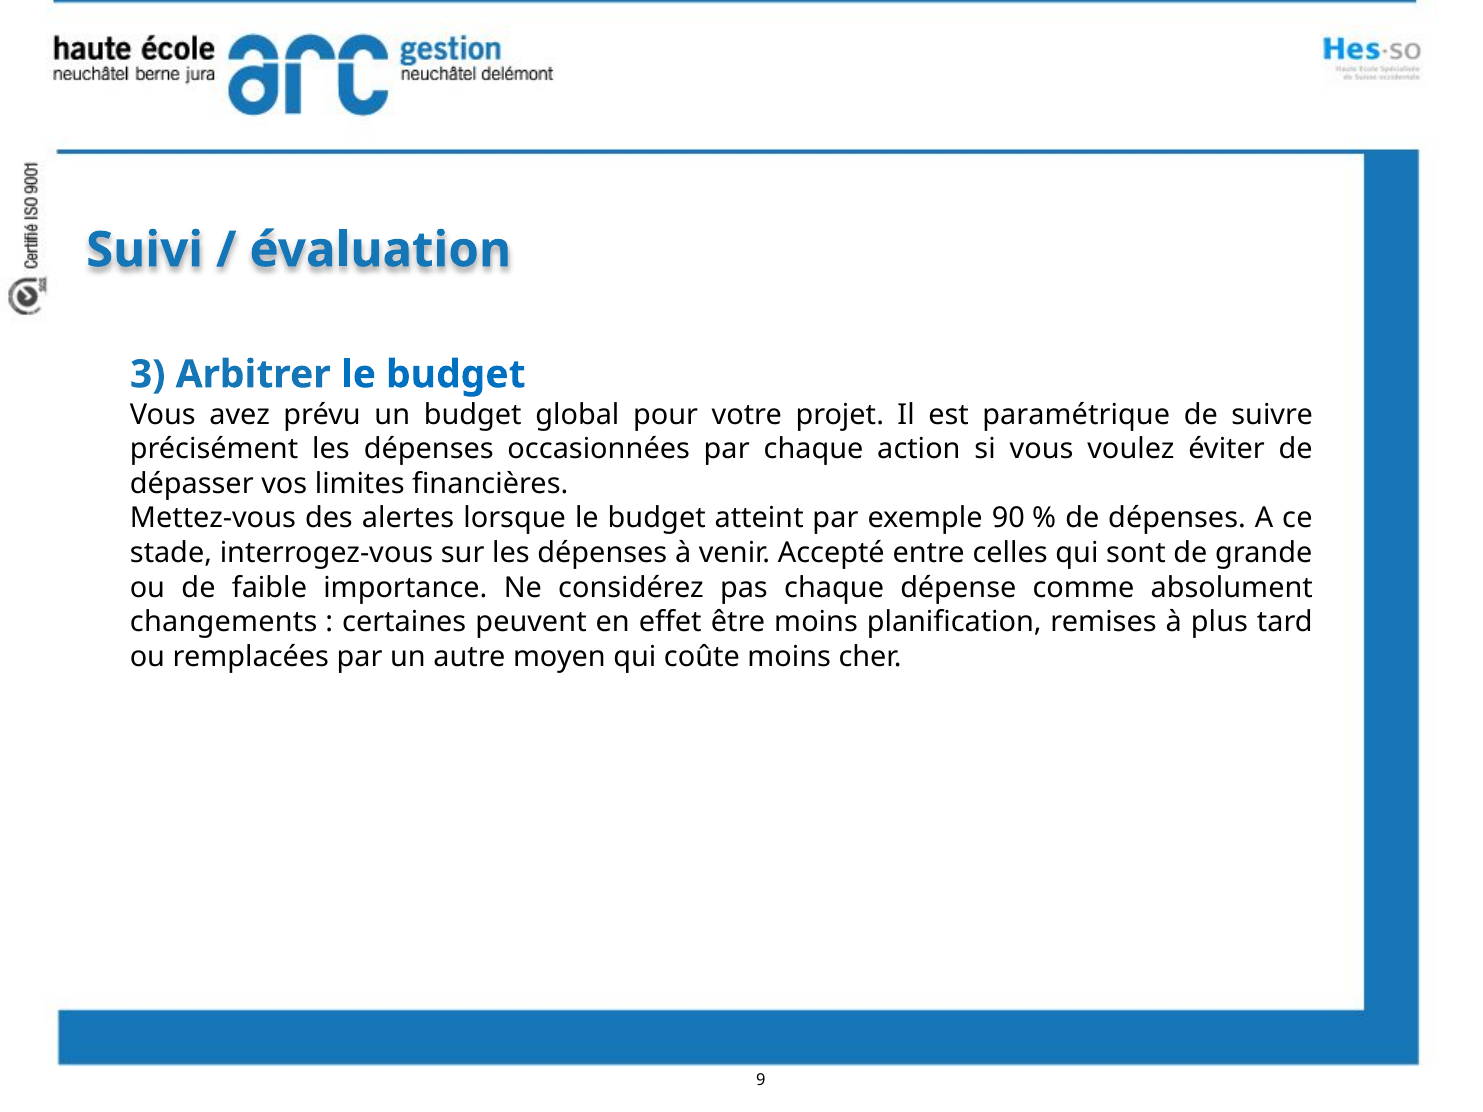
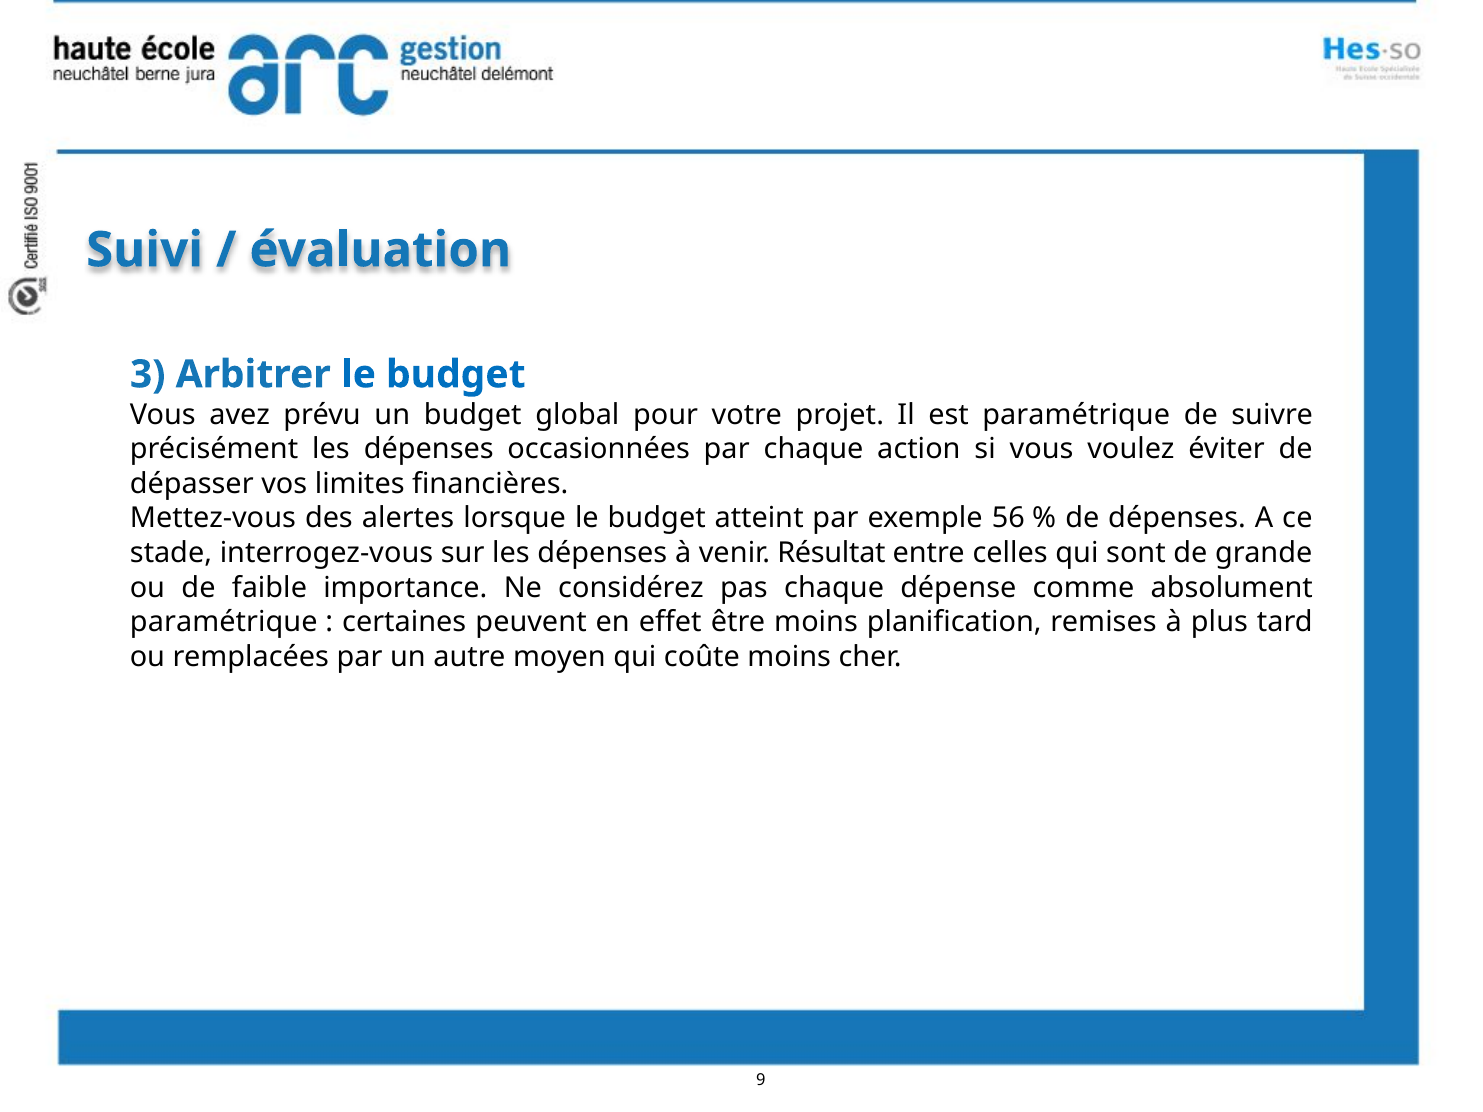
90: 90 -> 56
Accepté: Accepté -> Résultat
changements at (224, 622): changements -> paramétrique
